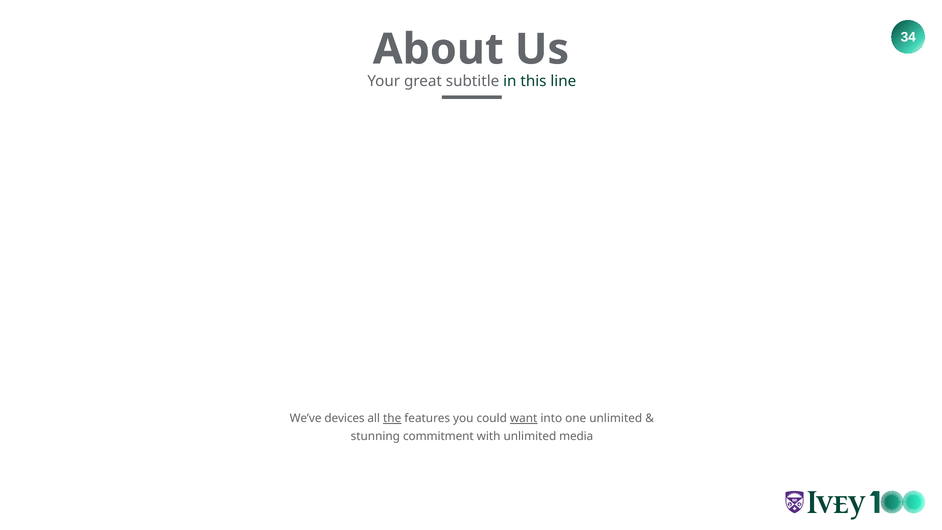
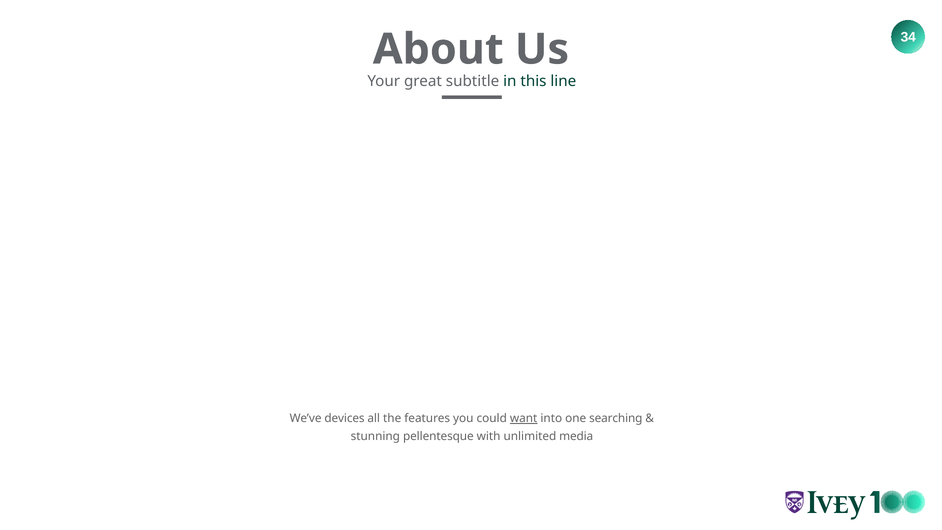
the underline: present -> none
one unlimited: unlimited -> searching
commitment: commitment -> pellentesque
